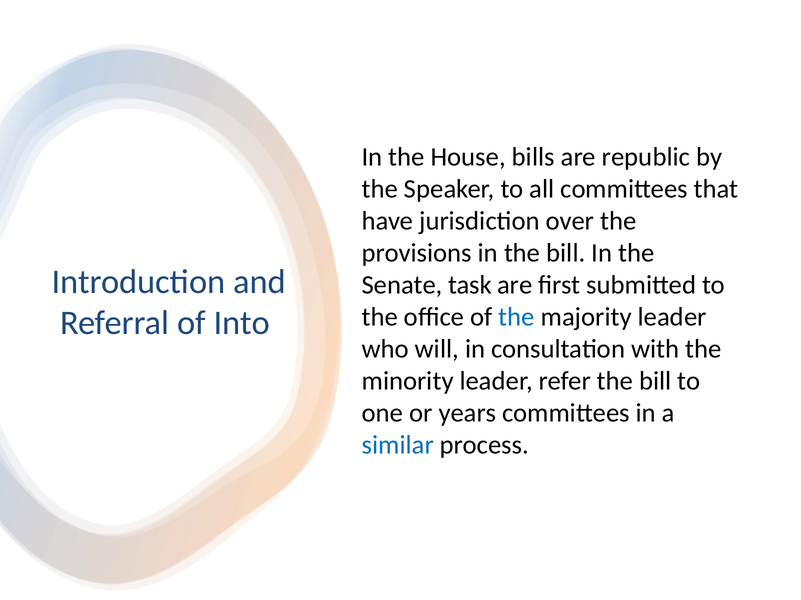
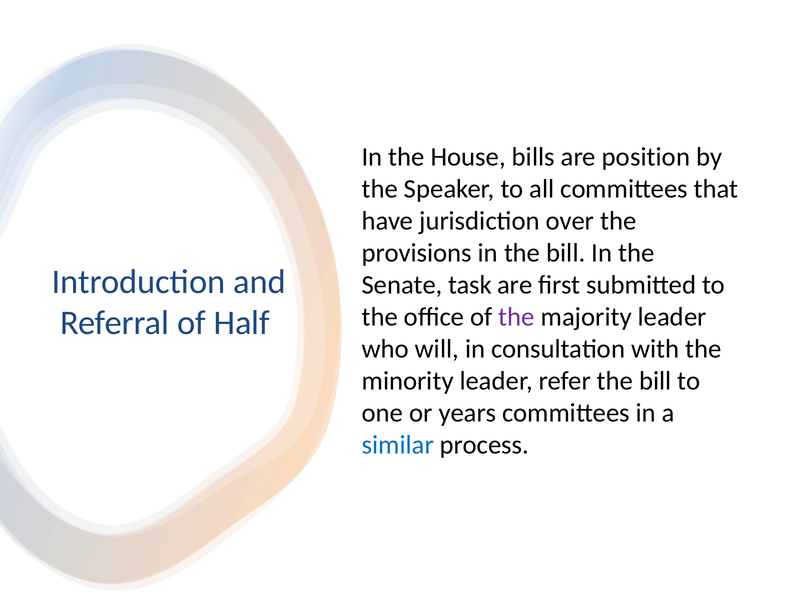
republic: republic -> position
the at (517, 317) colour: blue -> purple
Into: Into -> Half
